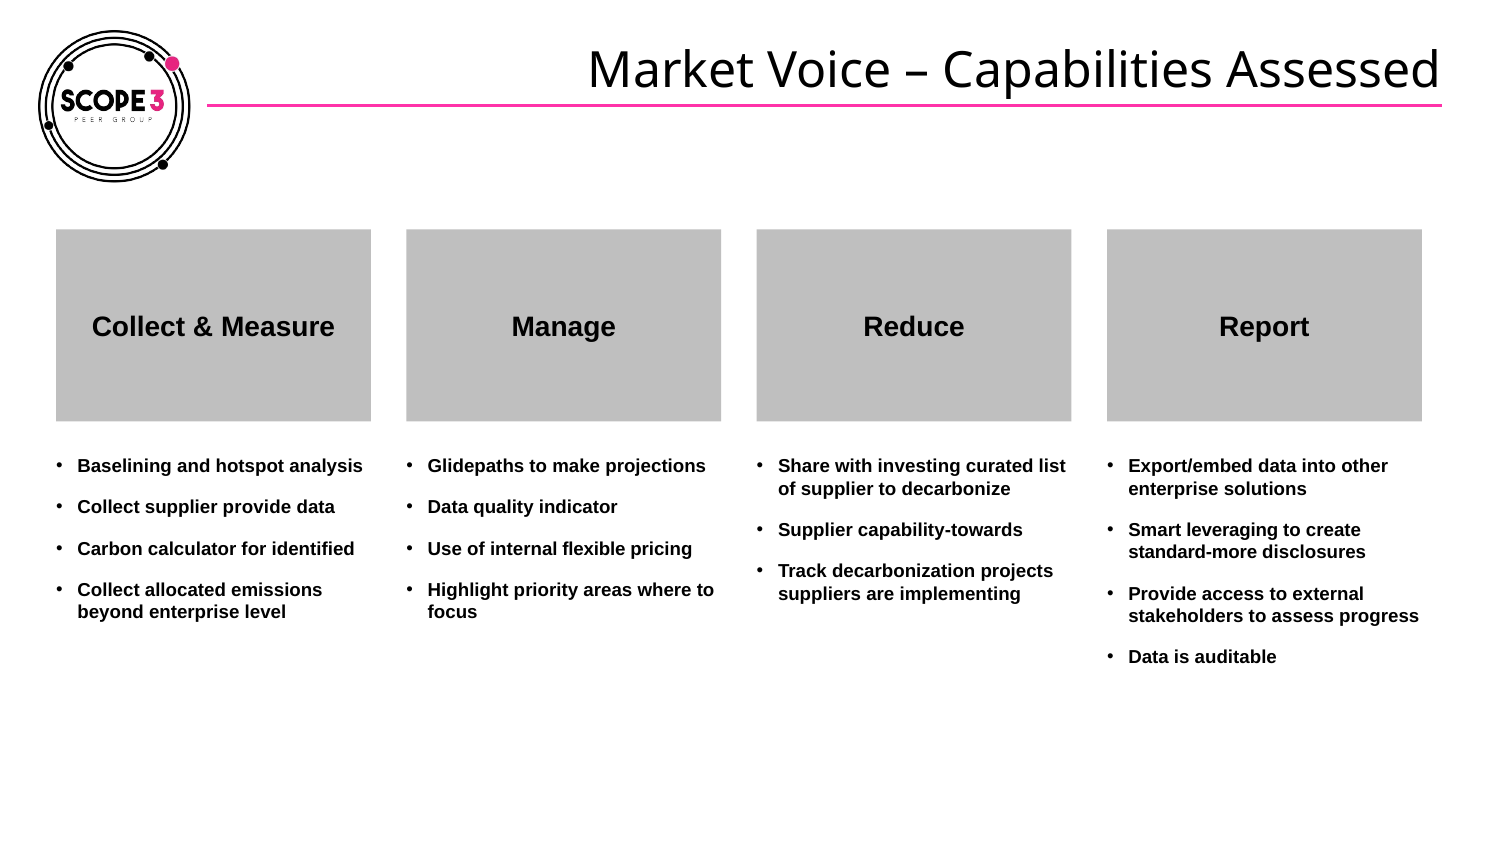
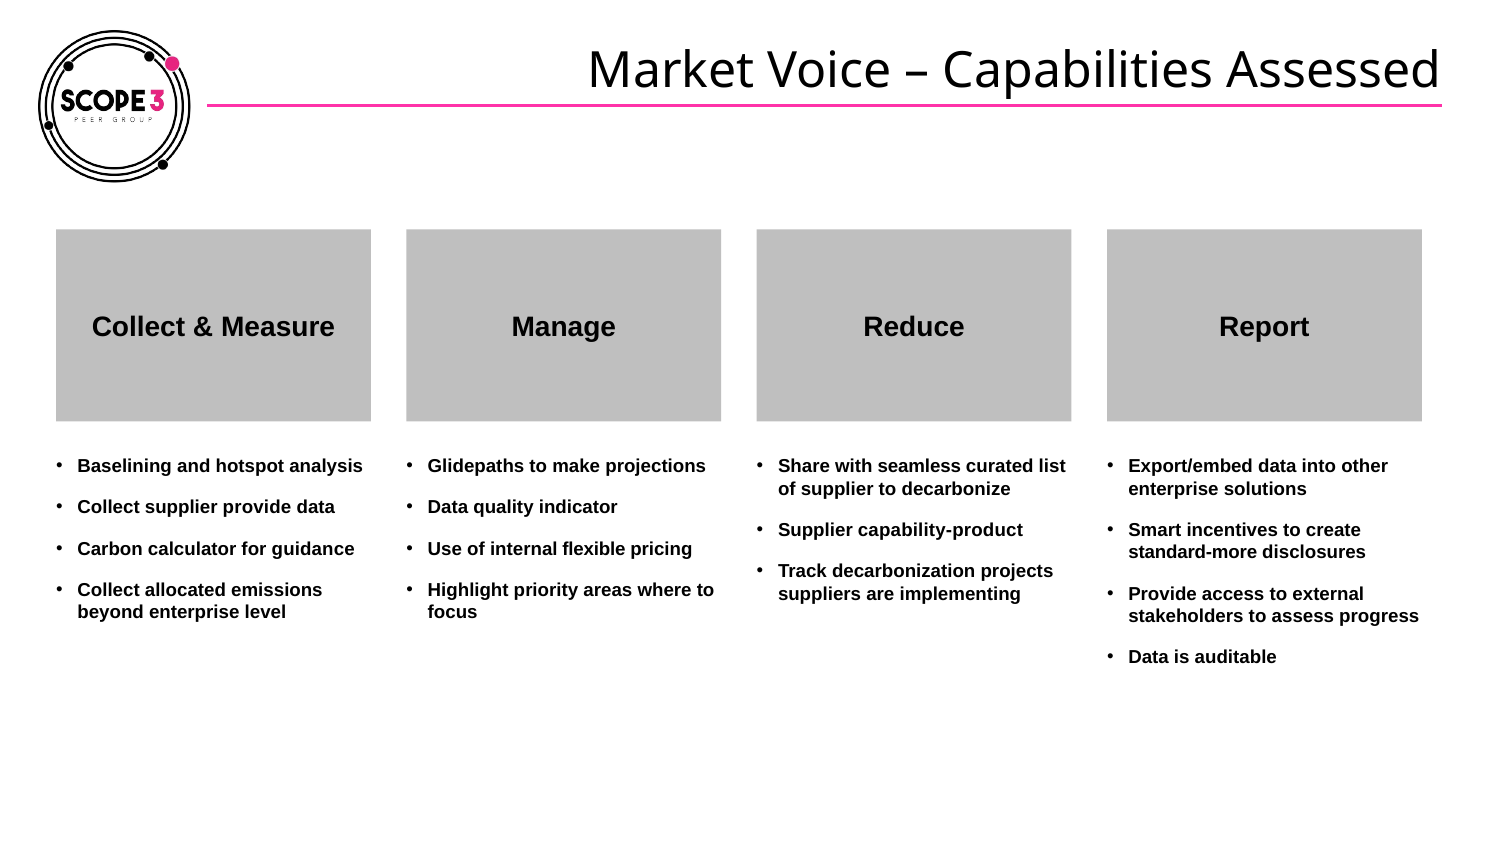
investing: investing -> seamless
capability-towards: capability-towards -> capability-product
leveraging: leveraging -> incentives
identified: identified -> guidance
